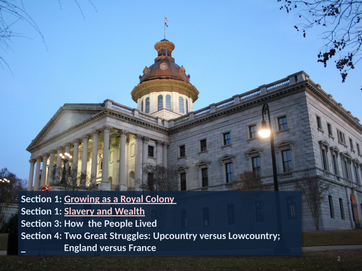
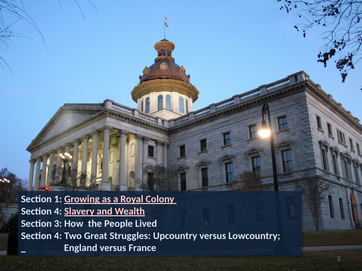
1 at (58, 212): 1 -> 4
